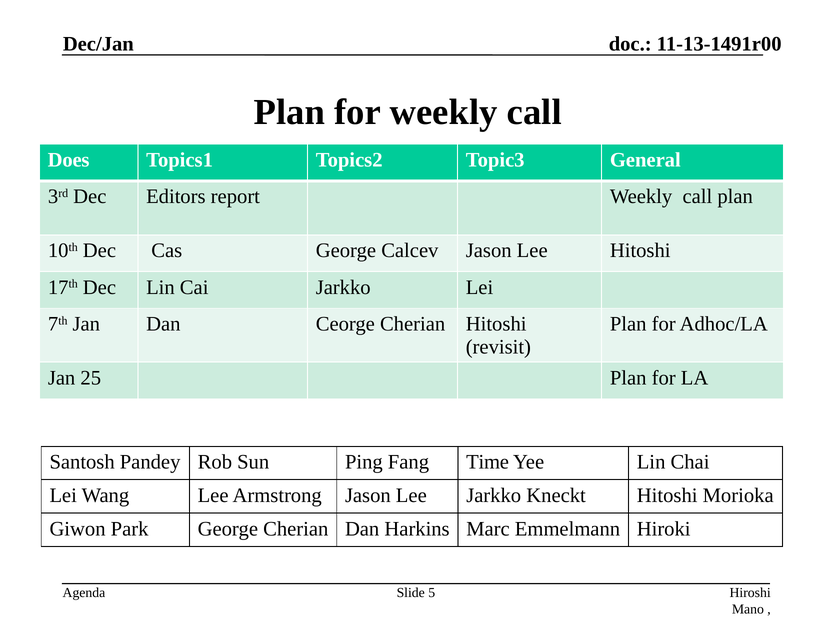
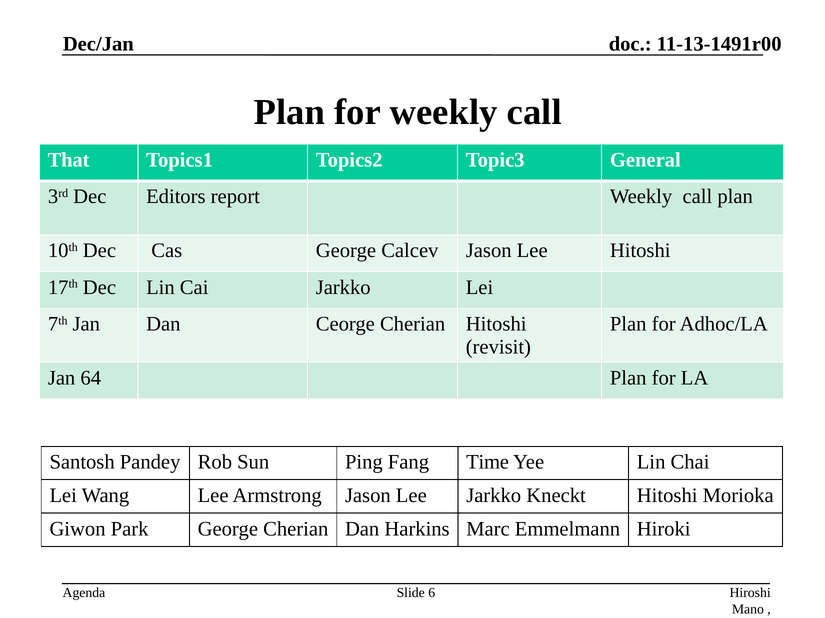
Does: Does -> That
25: 25 -> 64
5: 5 -> 6
